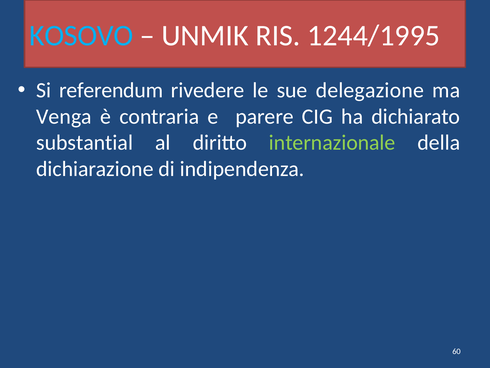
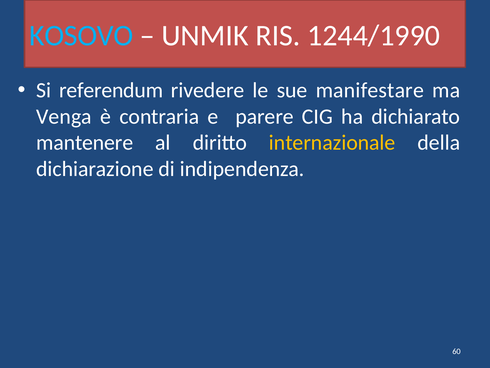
1244/1995: 1244/1995 -> 1244/1990
delegazione: delegazione -> manifestare
substantial: substantial -> mantenere
internazionale colour: light green -> yellow
